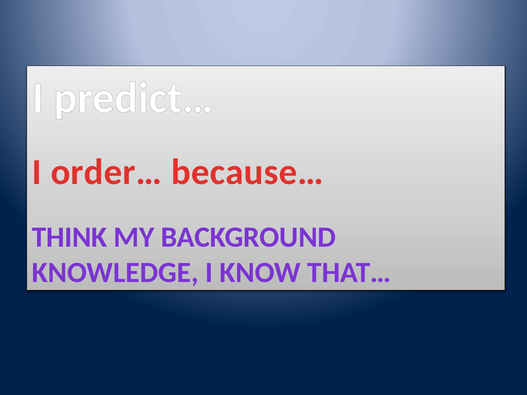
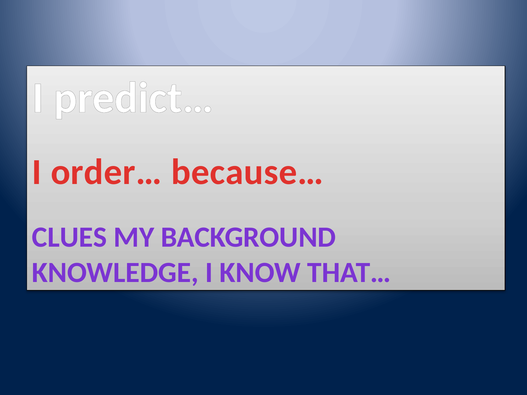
THINK: THINK -> CLUES
